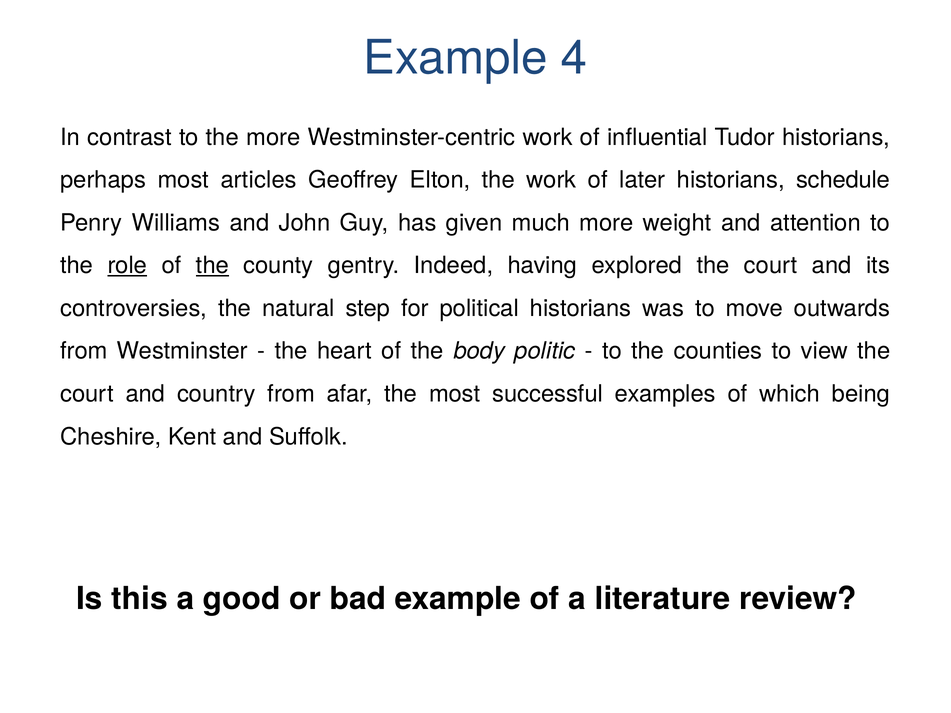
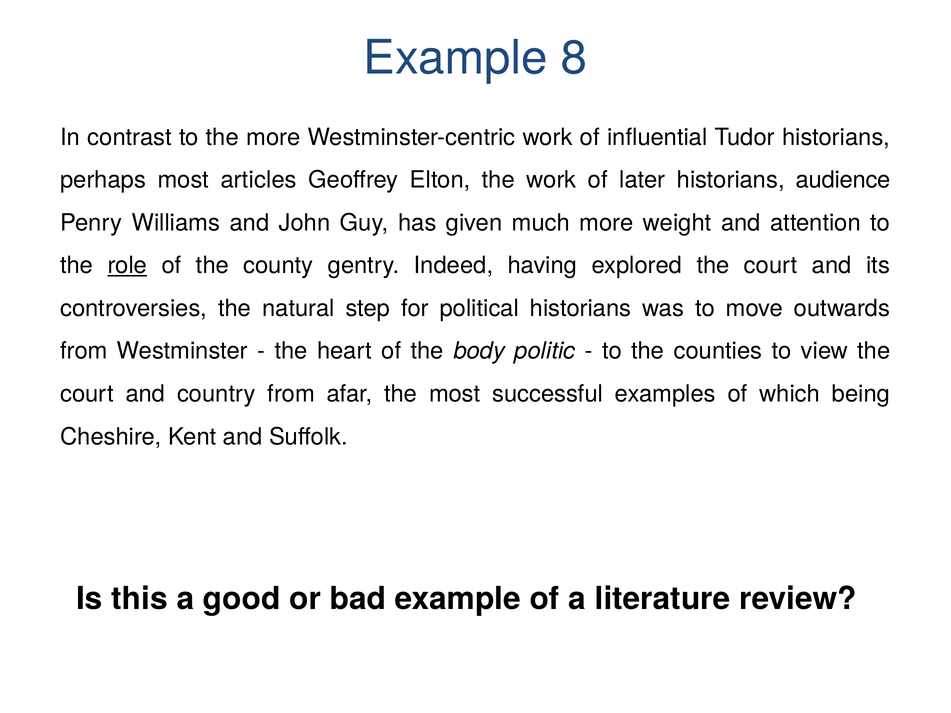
4: 4 -> 8
schedule: schedule -> audience
the at (212, 266) underline: present -> none
